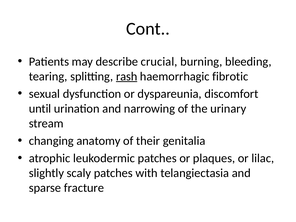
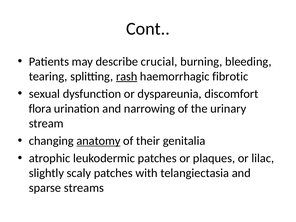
until: until -> flora
anatomy underline: none -> present
fracture: fracture -> streams
